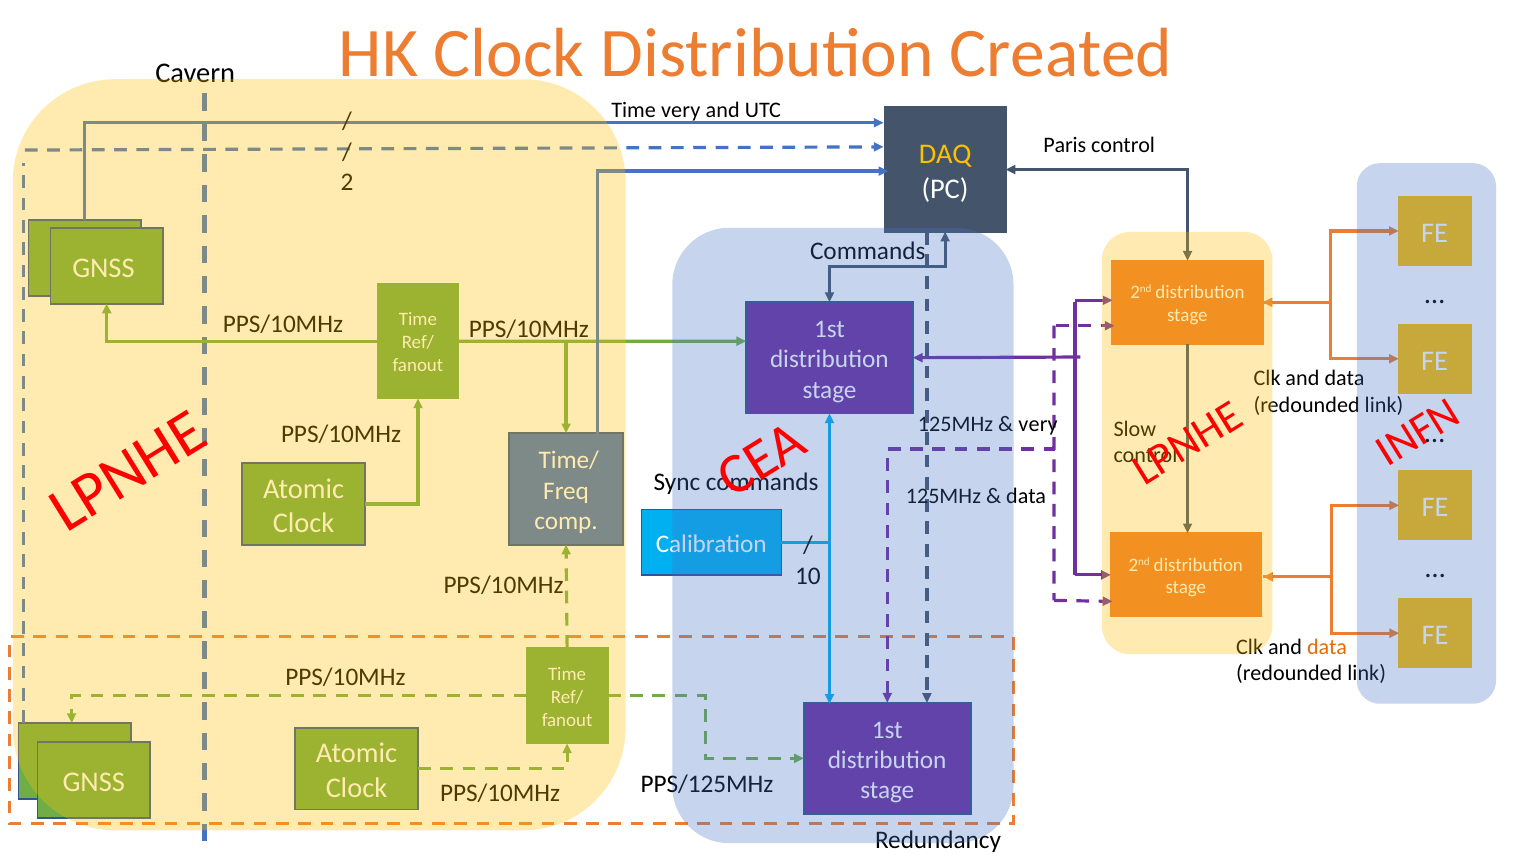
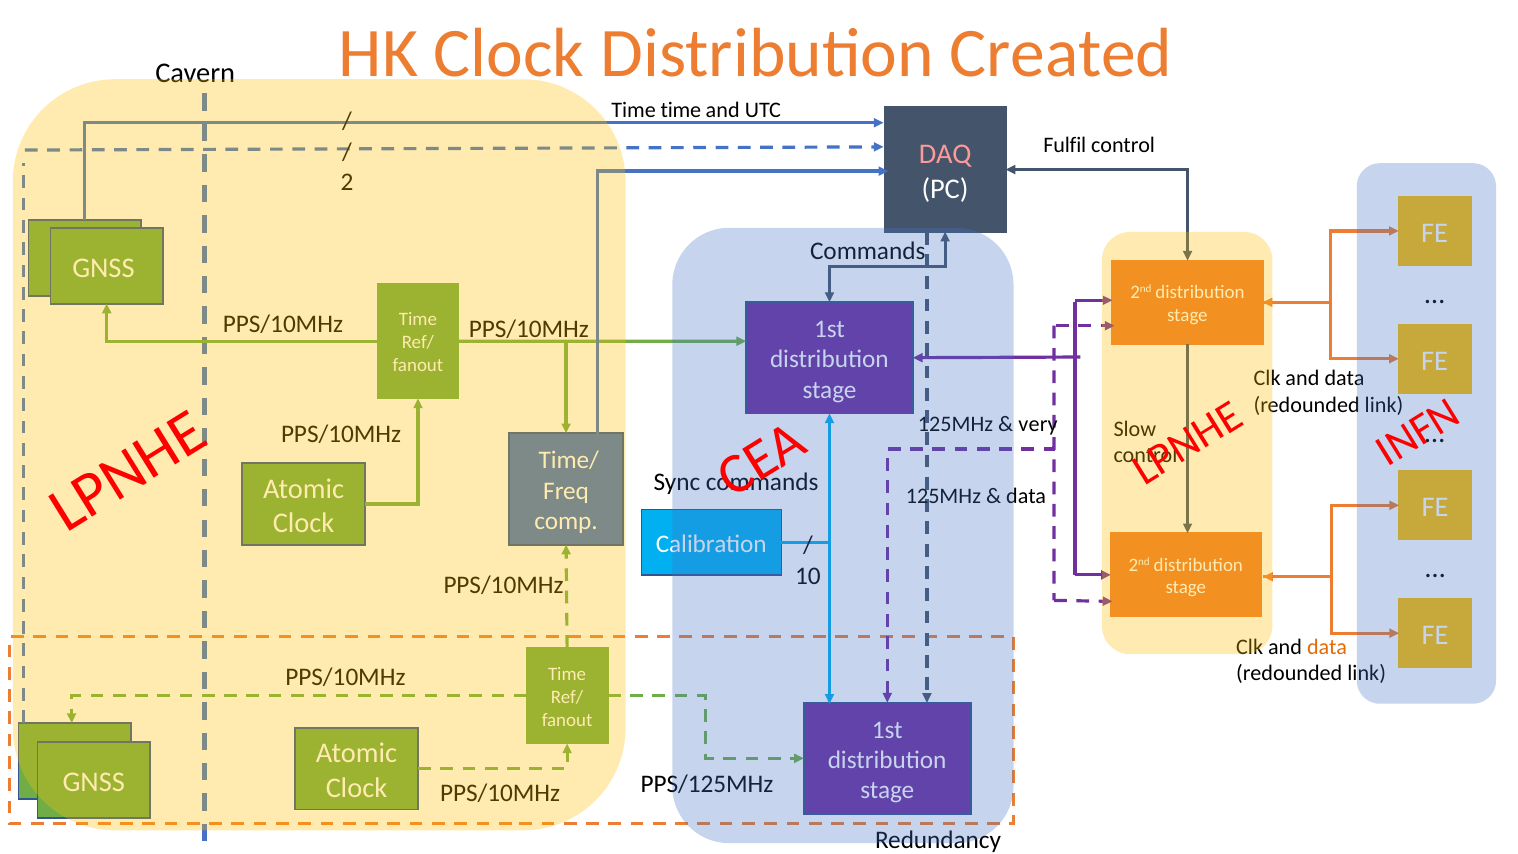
very at (681, 110): very -> time
Paris: Paris -> Fulfil
DAQ colour: yellow -> pink
